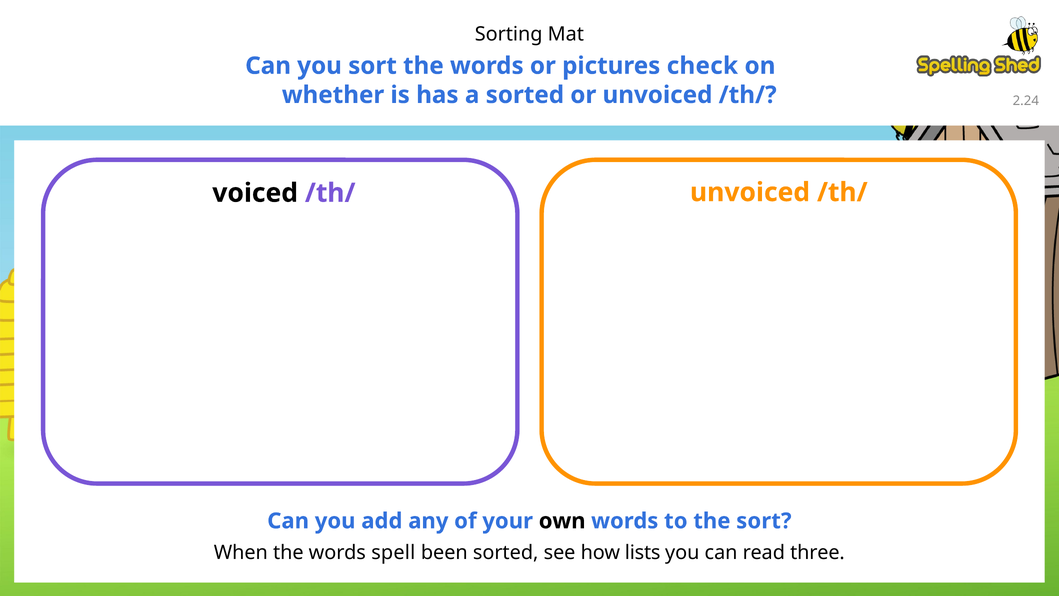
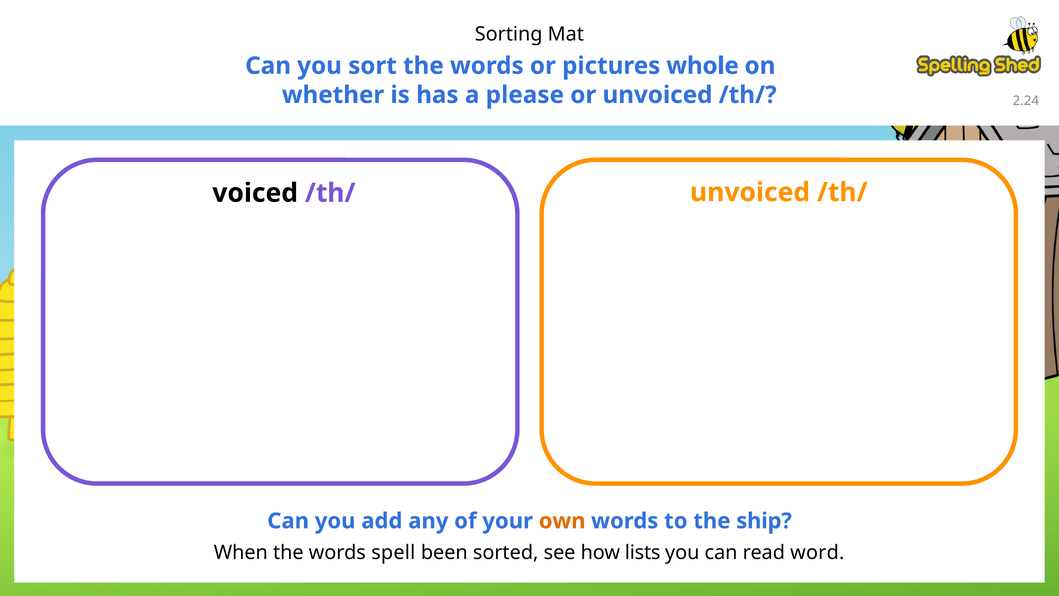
check: check -> whole
a sorted: sorted -> please
own colour: black -> orange
the sort: sort -> ship
three: three -> word
